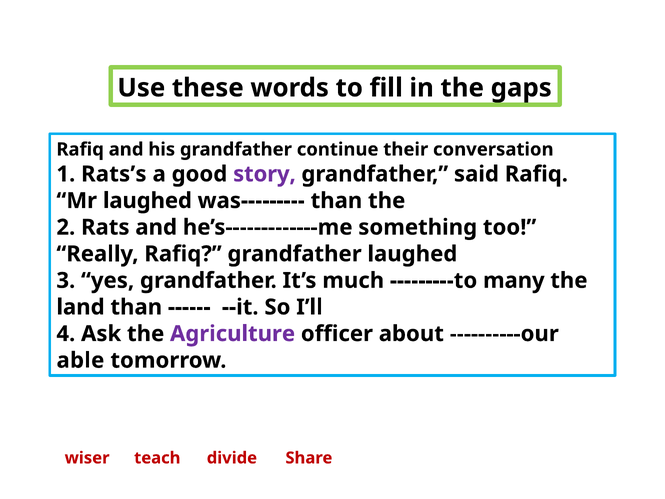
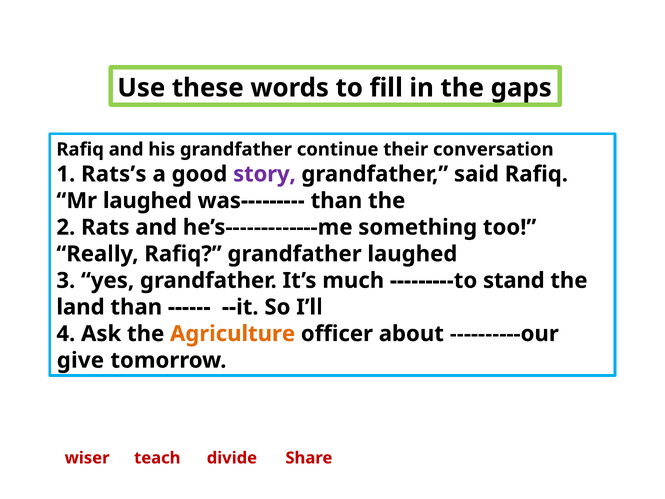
many: many -> stand
Agriculture colour: purple -> orange
able: able -> give
